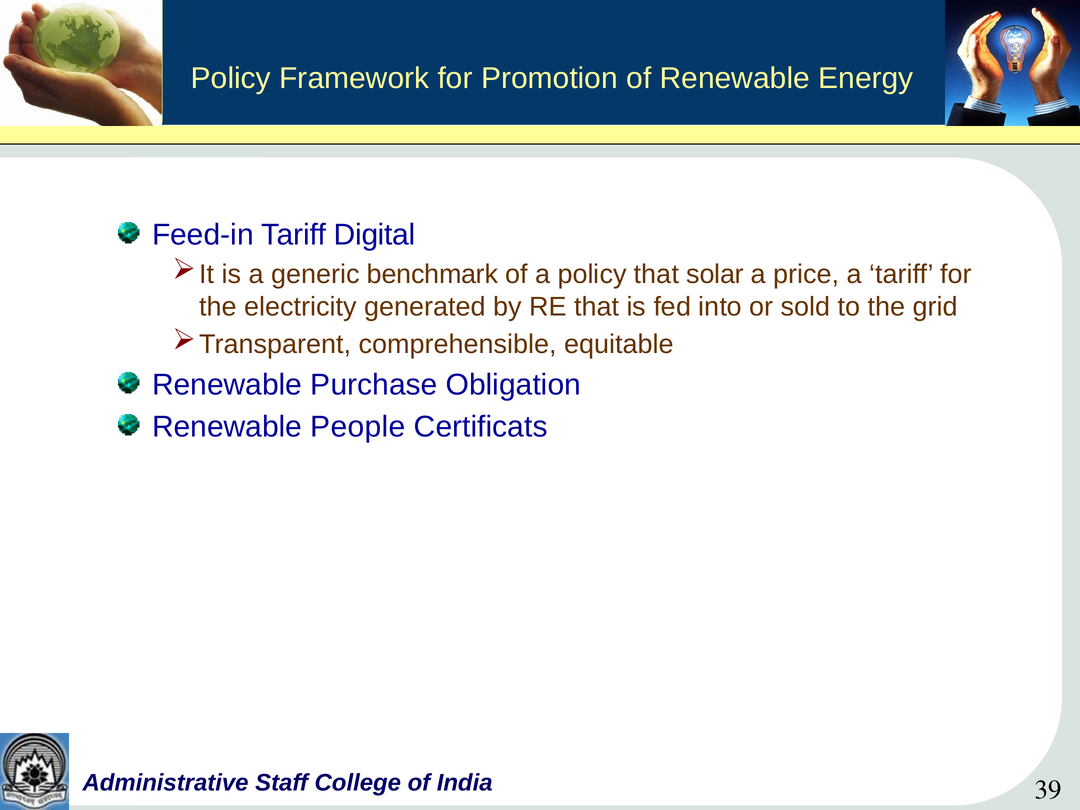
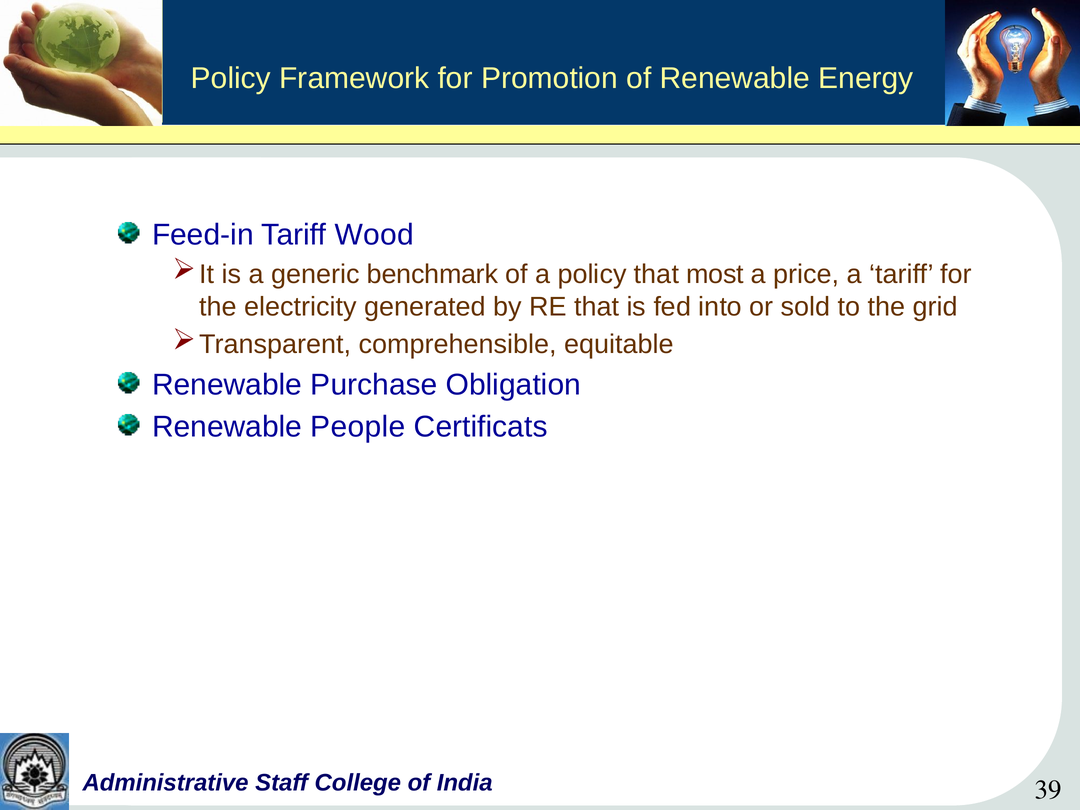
Digital: Digital -> Wood
solar: solar -> most
